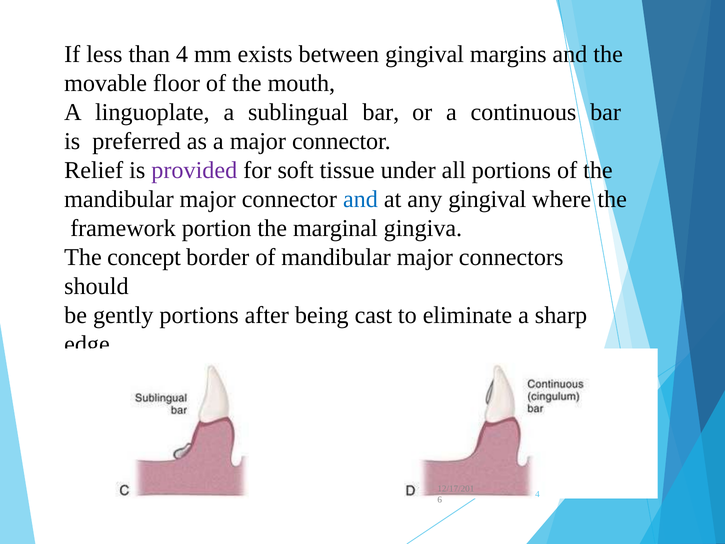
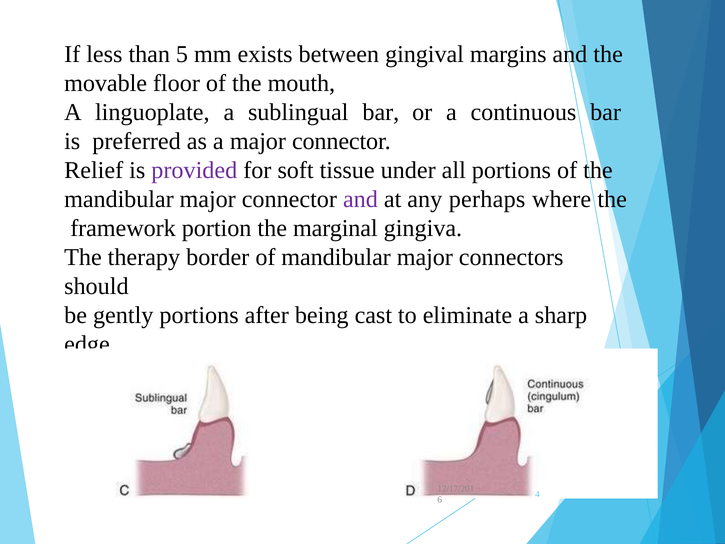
than 4: 4 -> 5
and at (360, 199) colour: blue -> purple
any gingival: gingival -> perhaps
concept: concept -> therapy
